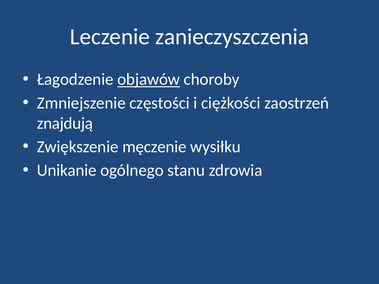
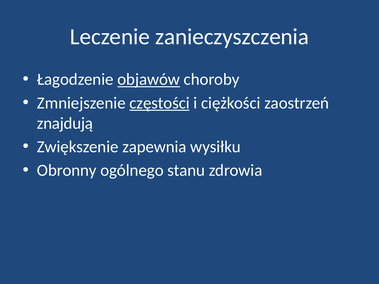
częstości underline: none -> present
męczenie: męczenie -> zapewnia
Unikanie: Unikanie -> Obronny
